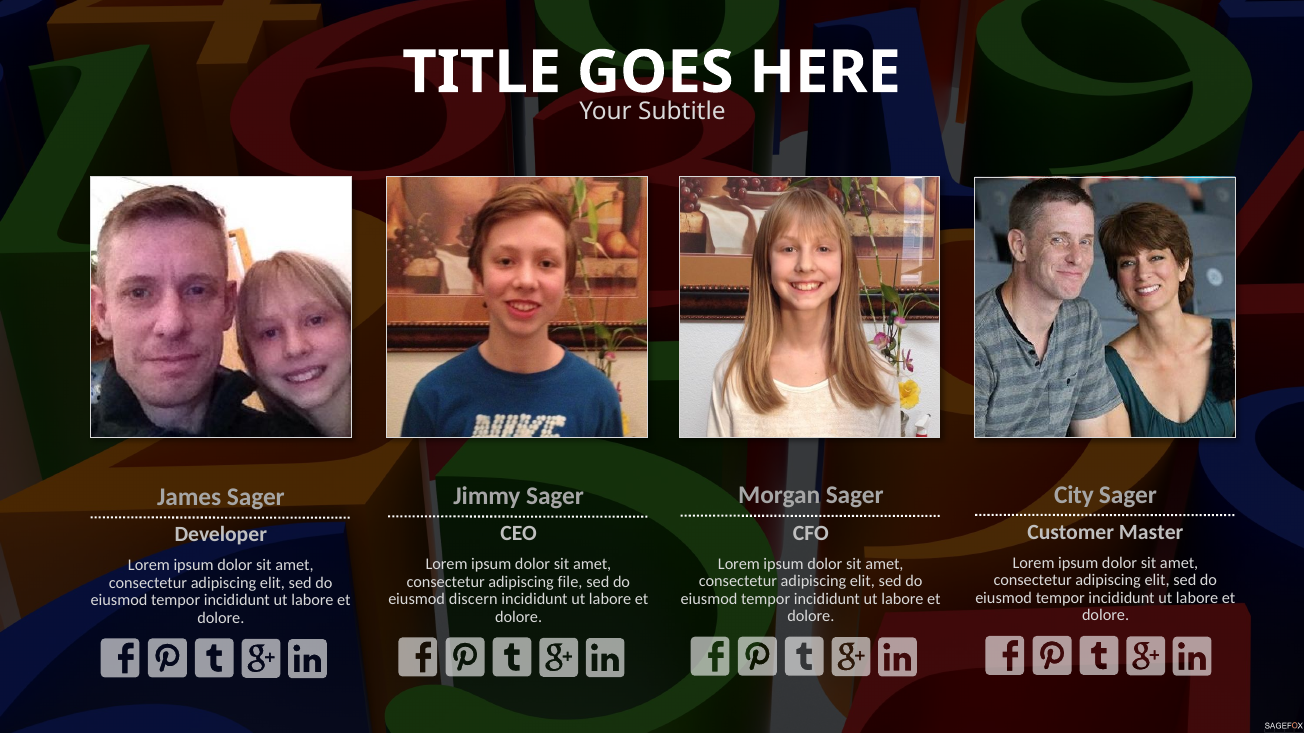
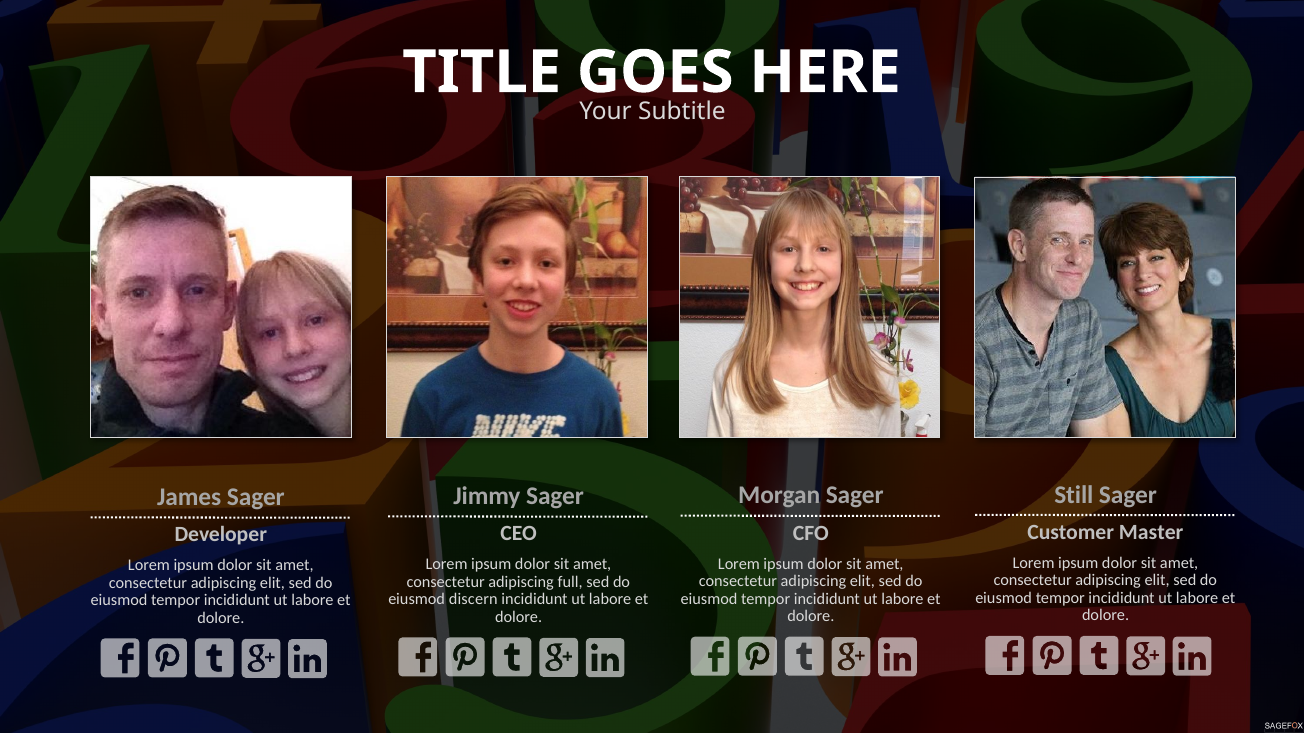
City: City -> Still
file: file -> full
